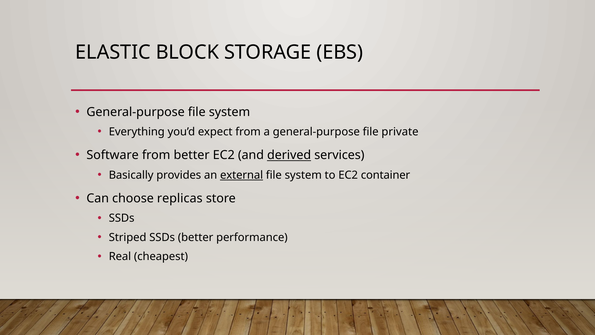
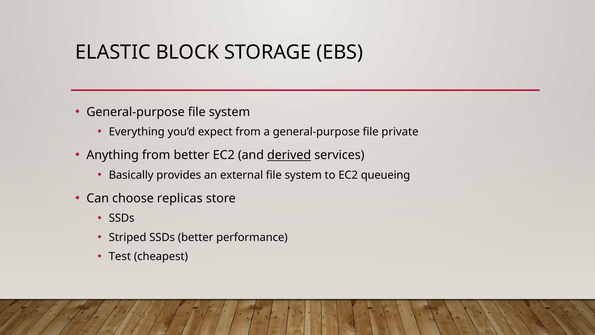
Software: Software -> Anything
external underline: present -> none
container: container -> queueing
Real: Real -> Test
